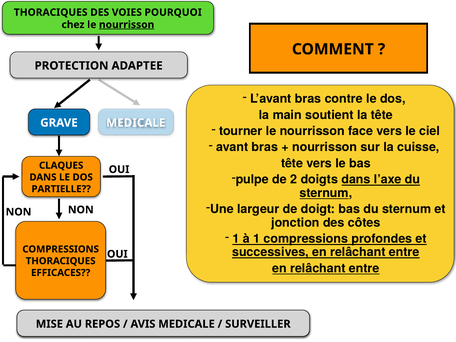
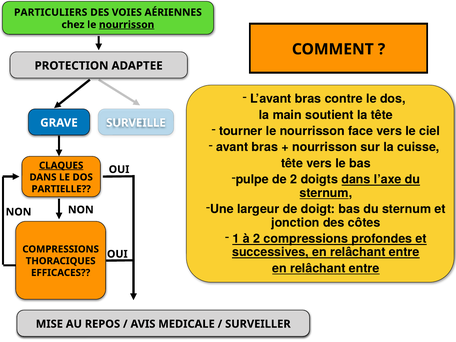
THORACIQUES at (51, 12): THORACIQUES -> PARTICULIERS
POURQUOI: POURQUOI -> AÉRIENNES
MEDICALE at (136, 123): MEDICALE -> SURVEILLE
CLAQUES at (61, 165) underline: none -> present
à 1: 1 -> 2
